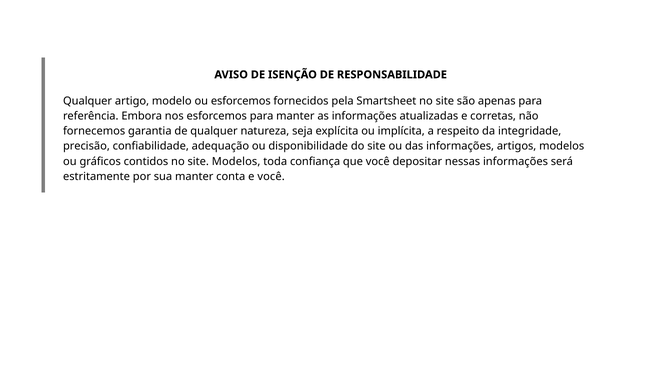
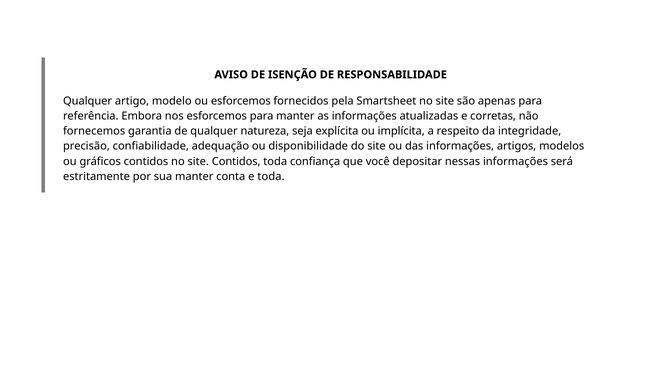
site Modelos: Modelos -> Contidos
e você: você -> toda
